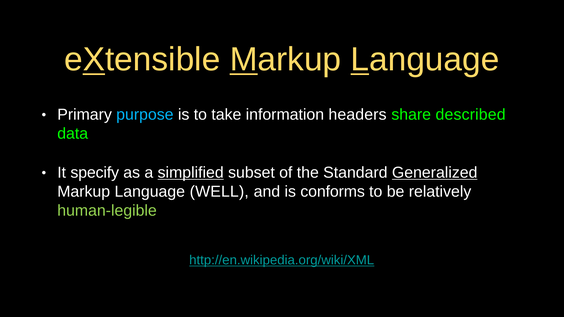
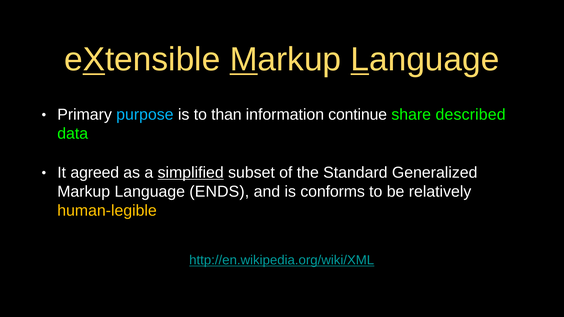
take: take -> than
headers: headers -> continue
specify: specify -> agreed
Generalized underline: present -> none
WELL: WELL -> ENDS
human-legible colour: light green -> yellow
